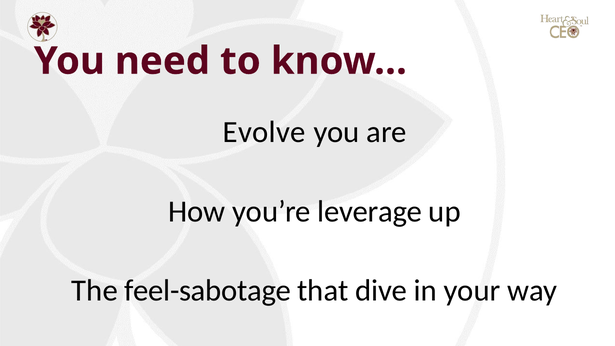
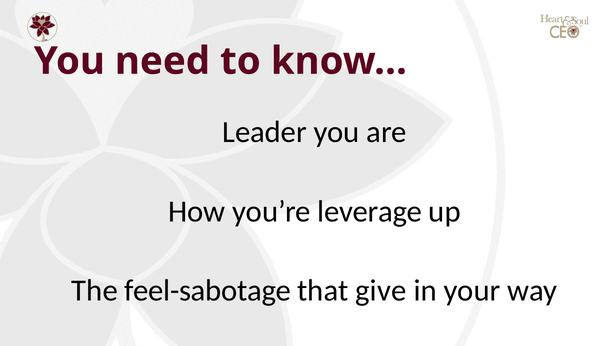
Evolve: Evolve -> Leader
dive: dive -> give
